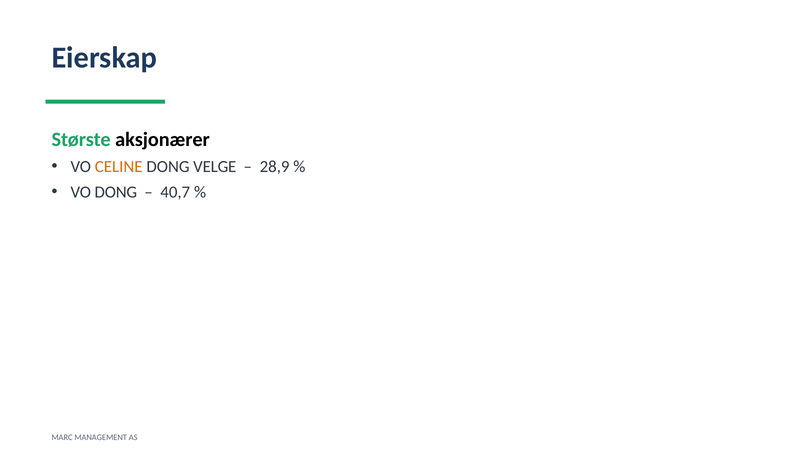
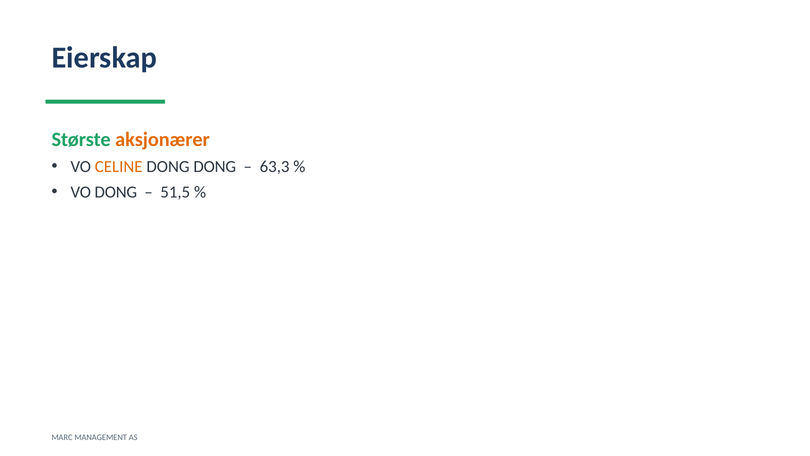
aksjonærer colour: black -> orange
DONG VELGE: VELGE -> DONG
28,9: 28,9 -> 63,3
40,7: 40,7 -> 51,5
